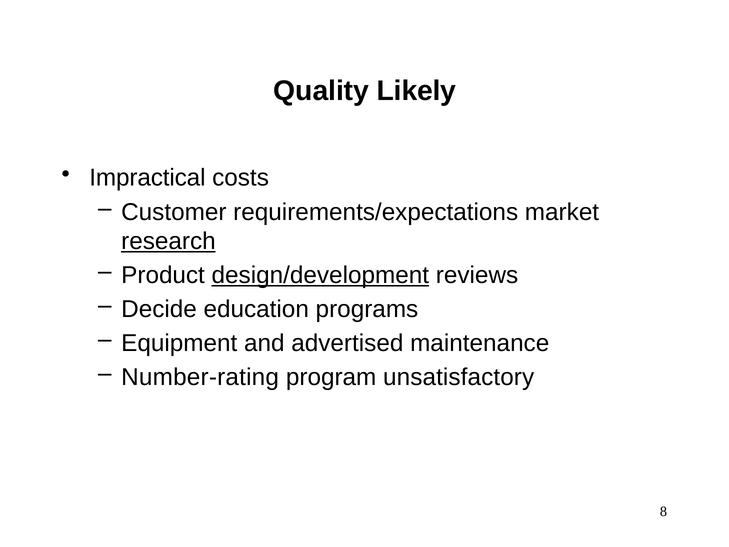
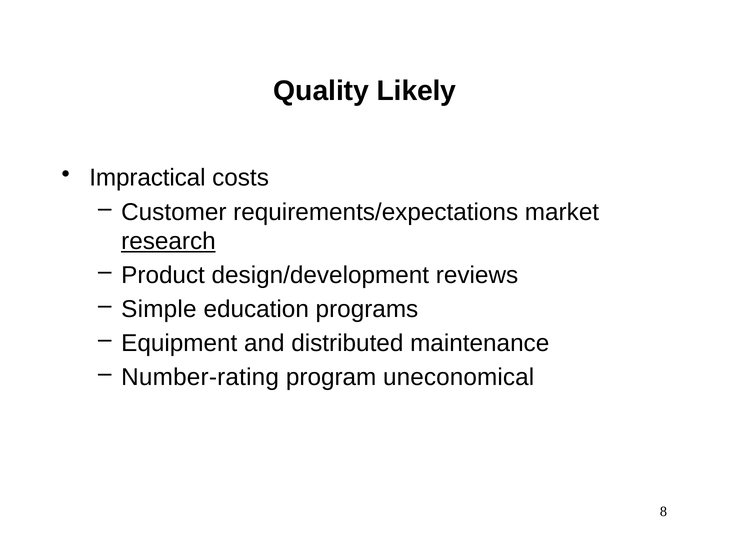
design/development underline: present -> none
Decide: Decide -> Simple
advertised: advertised -> distributed
unsatisfactory: unsatisfactory -> uneconomical
